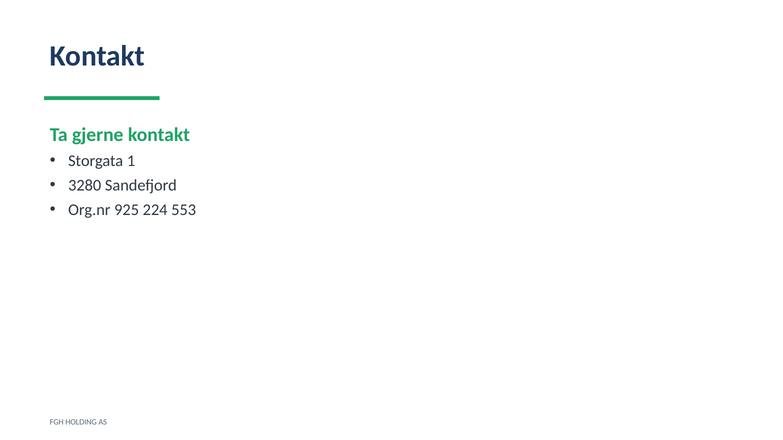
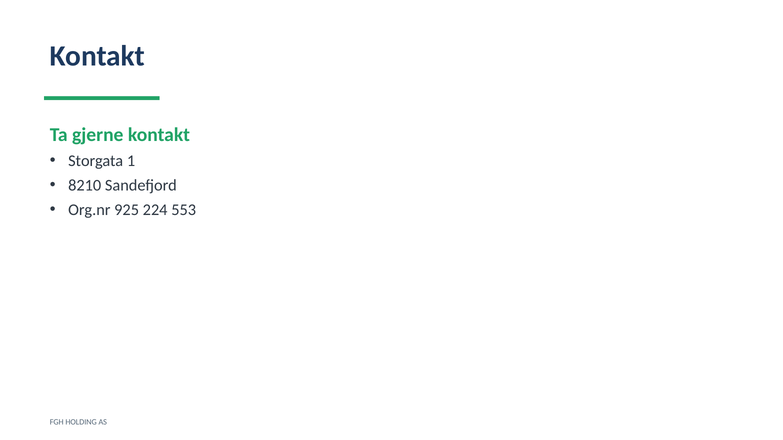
3280: 3280 -> 8210
